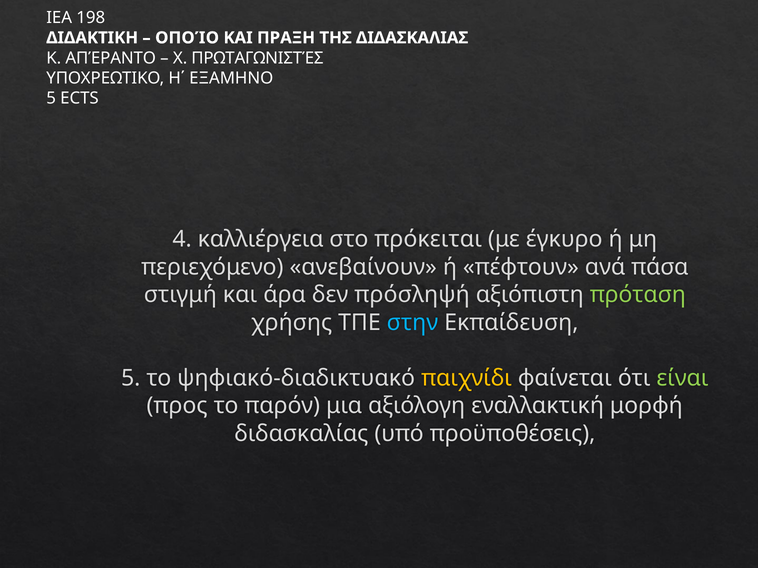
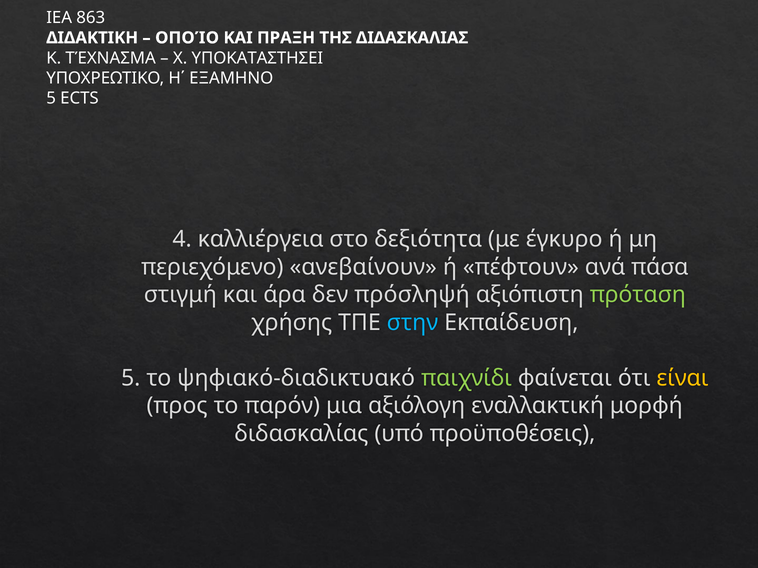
198: 198 -> 863
ΑΠΈΡΑΝΤΟ: ΑΠΈΡΑΝΤΟ -> ΤΈΧΝΑΣΜΑ
ΠΡΩΤΑΓΩΝΙΣΤΈΣ: ΠΡΩΤΑΓΩΝΙΣΤΈΣ -> ΥΠΟΚΑΤΑΣΤΗΣΕΙ
πρόκειται: πρόκειται -> δεξιότητα
παιχνίδι colour: yellow -> light green
είναι colour: light green -> yellow
